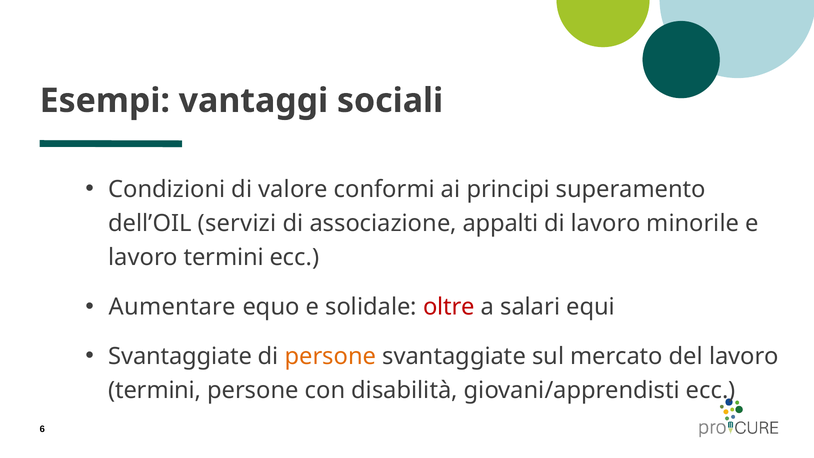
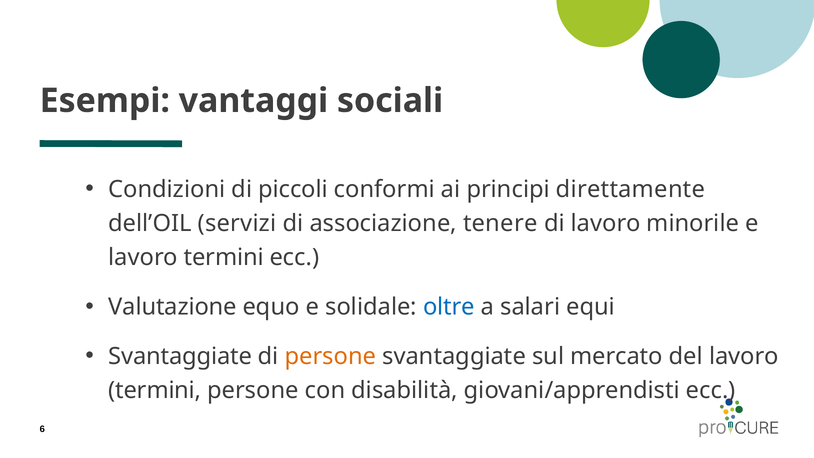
valore: valore -> piccoli
superamento: superamento -> direttamente
appalti: appalti -> tenere
Aumentare: Aumentare -> Valutazione
oltre colour: red -> blue
